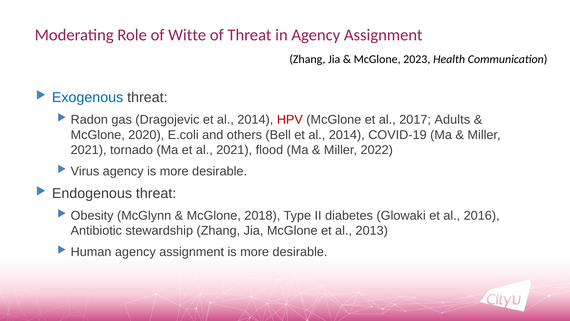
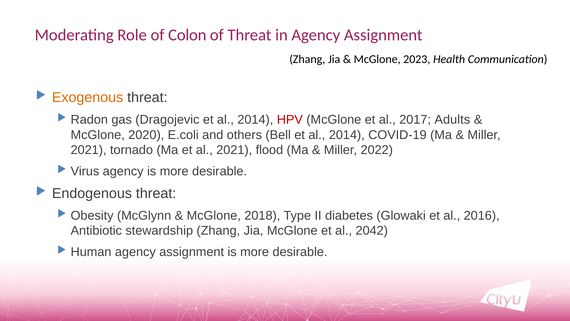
Witte: Witte -> Colon
Exogenous colour: blue -> orange
2013: 2013 -> 2042
